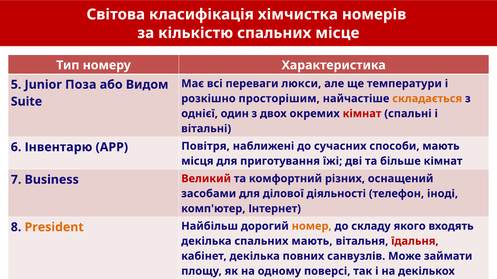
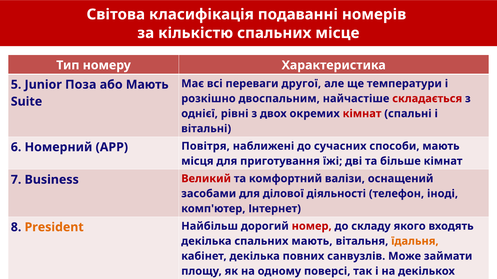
хімчистка: хімчистка -> подаванні
люкси: люкси -> другої
або Видом: Видом -> Мають
просторішим: просторішим -> двоспальним
складається colour: orange -> red
один: один -> рівні
Інвентарю: Інвентарю -> Номерний
різних: різних -> валізи
номер colour: orange -> red
їдальня colour: red -> orange
